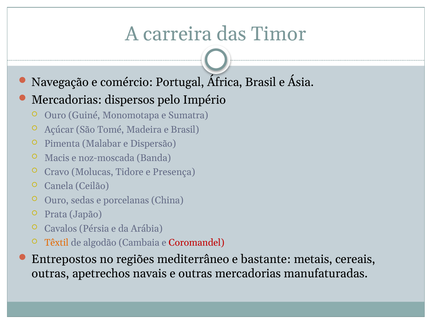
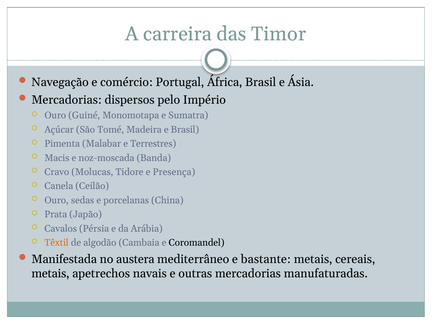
Dispersão: Dispersão -> Terrestres
Coromandel colour: red -> black
Entrepostos: Entrepostos -> Manifestada
regiões: regiões -> austera
outras at (50, 274): outras -> metais
